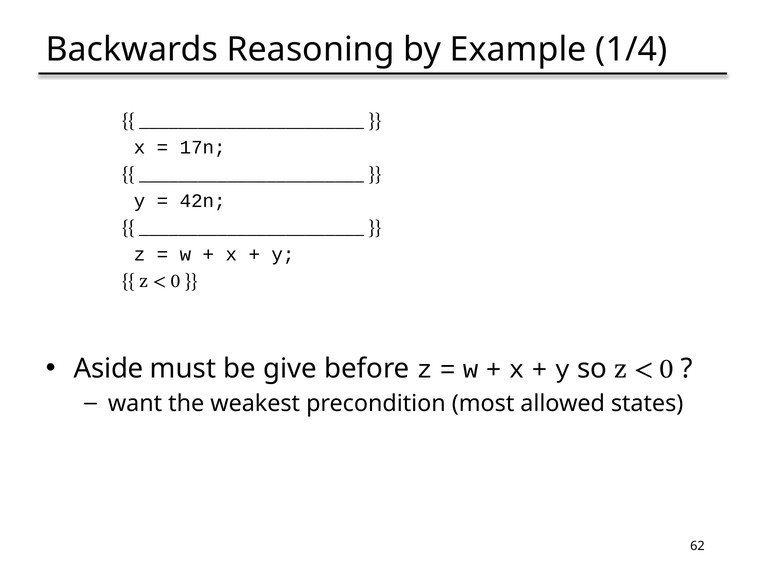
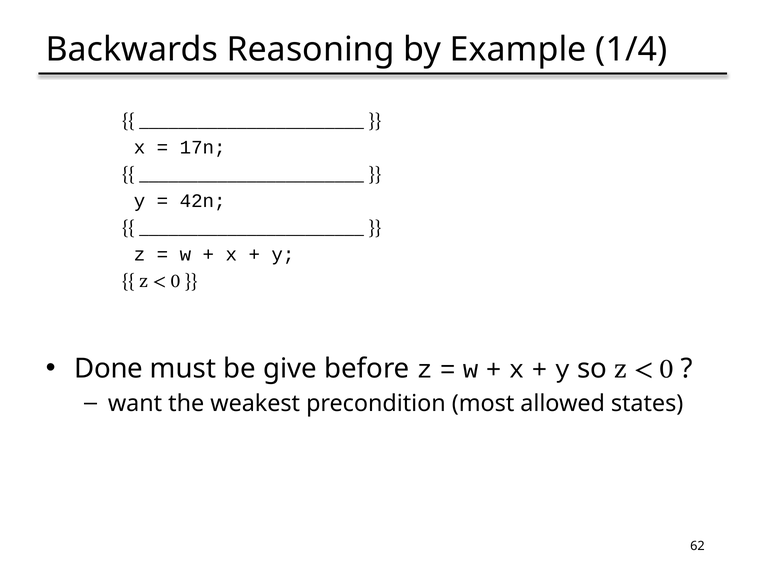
Aside: Aside -> Done
